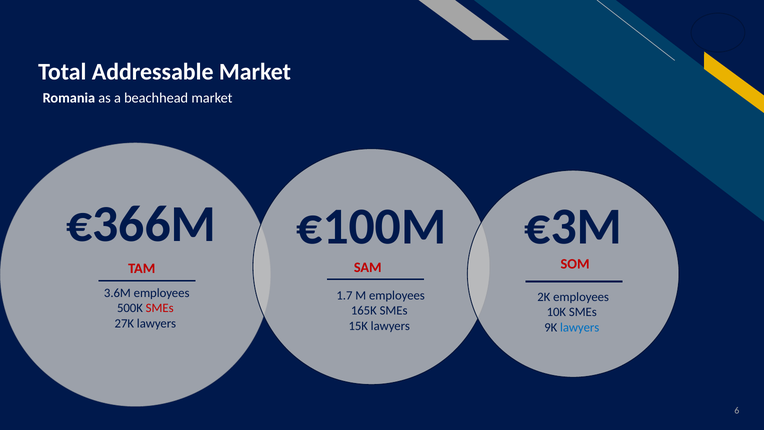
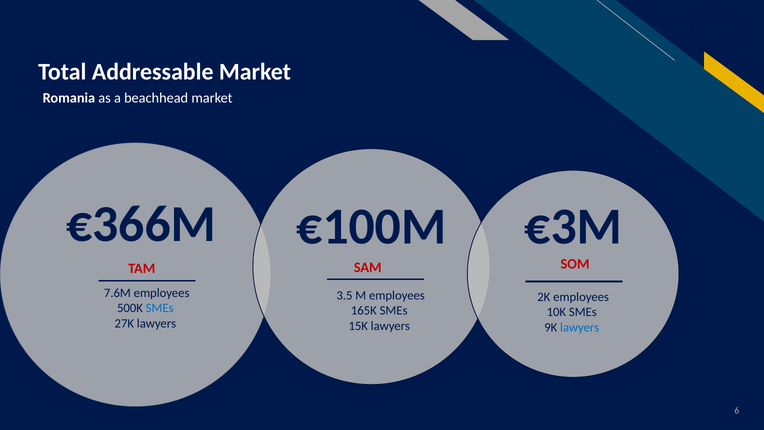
3.6M: 3.6M -> 7.6M
1.7: 1.7 -> 3.5
SMEs at (160, 308) colour: red -> blue
